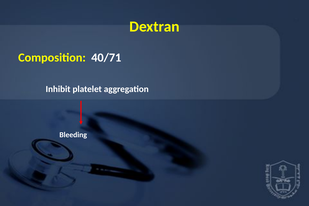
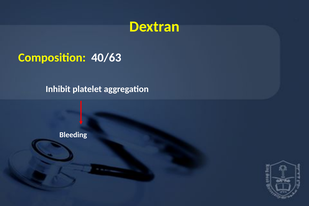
40/71: 40/71 -> 40/63
